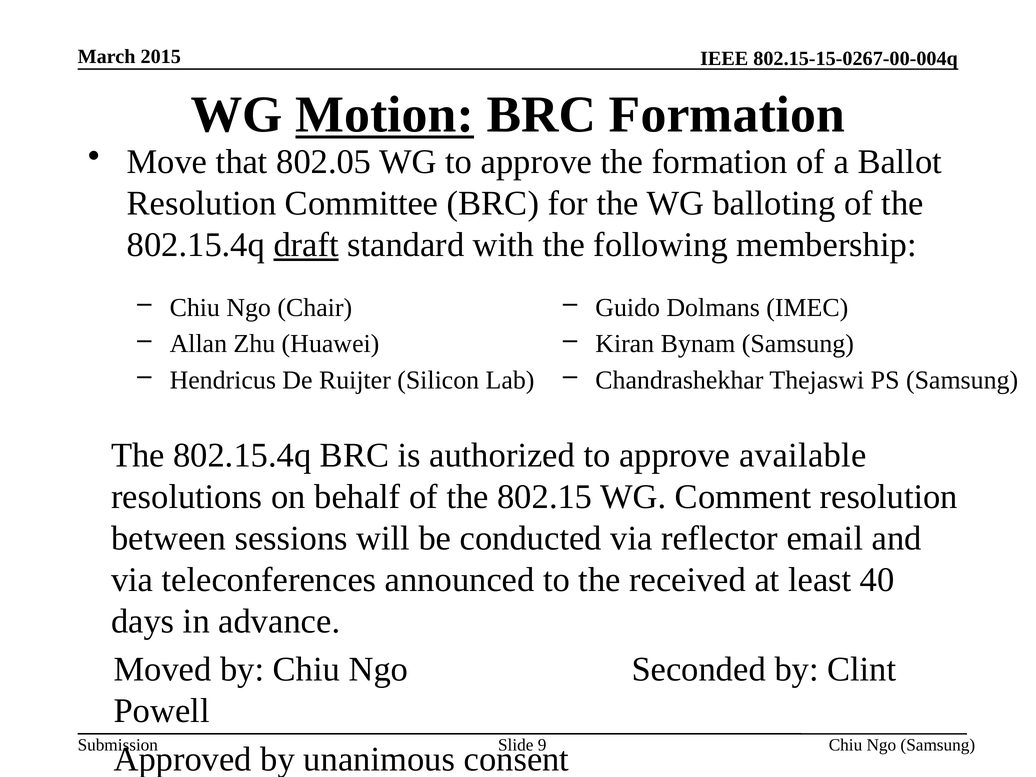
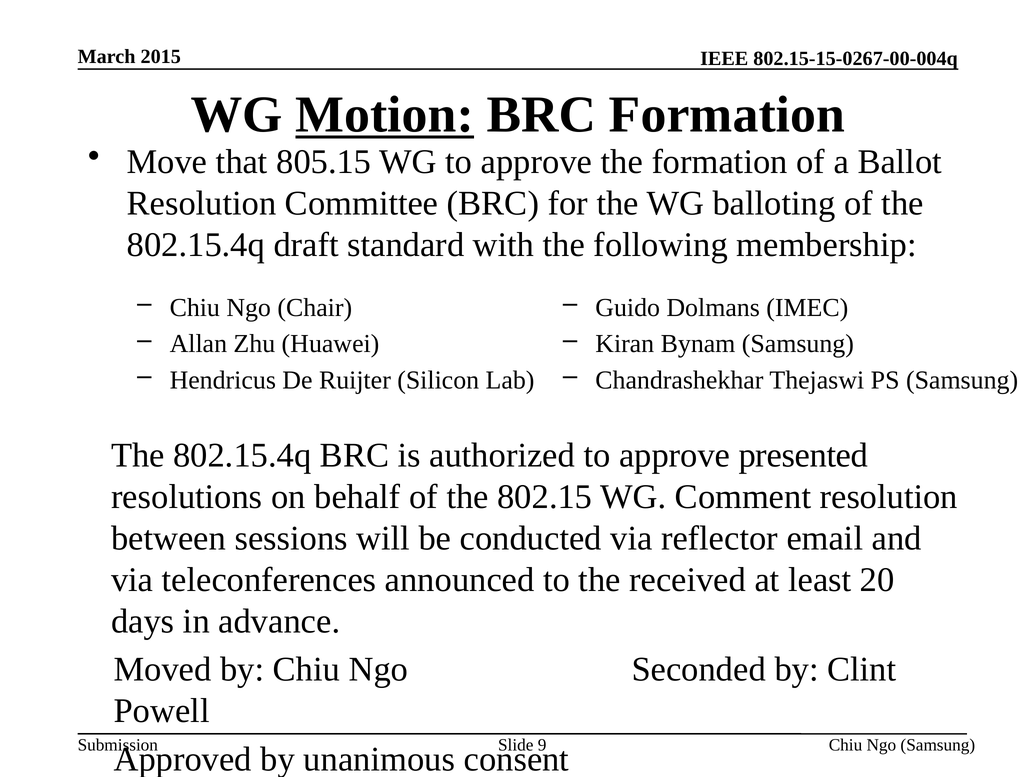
802.05: 802.05 -> 805.15
draft underline: present -> none
available: available -> presented
40: 40 -> 20
